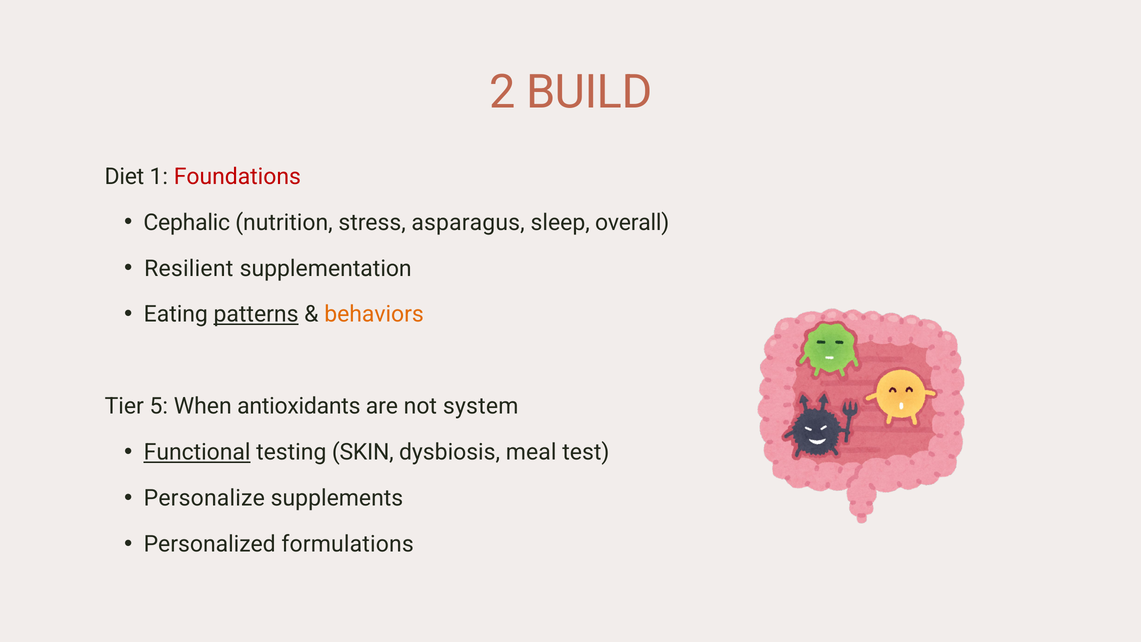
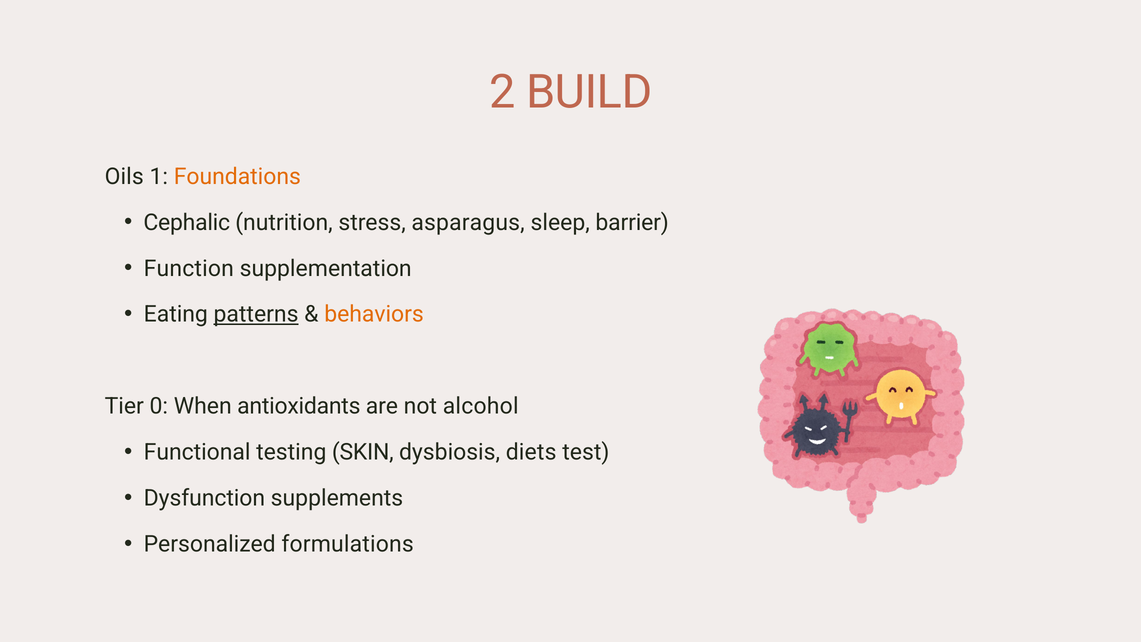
Diet: Diet -> Oils
Foundations colour: red -> orange
overall: overall -> barrier
Resilient: Resilient -> Function
5: 5 -> 0
system: system -> alcohol
Functional underline: present -> none
meal: meal -> diets
Personalize: Personalize -> Dysfunction
